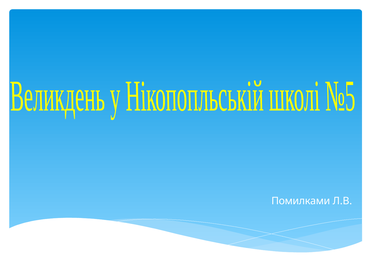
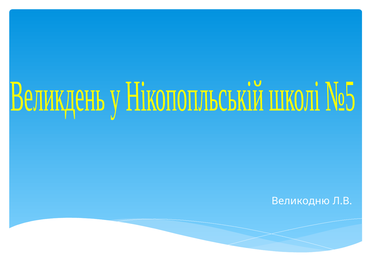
Помилками: Помилками -> Великодню
